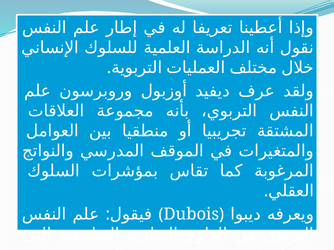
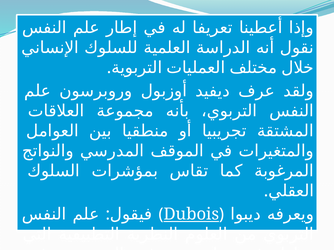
Dubois underline: none -> present
